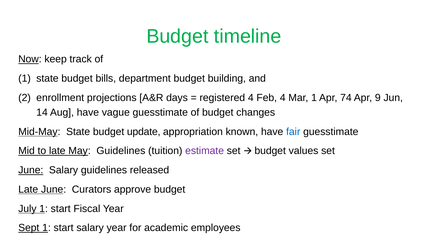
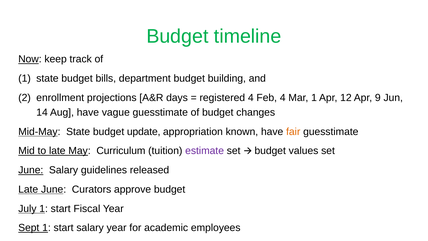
74: 74 -> 12
fair colour: blue -> orange
May Guidelines: Guidelines -> Curriculum
